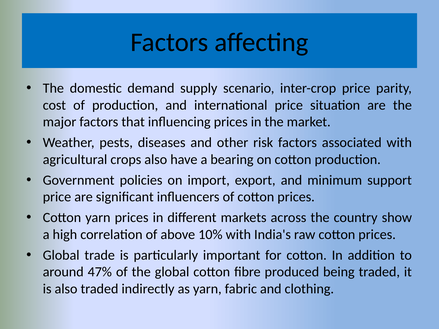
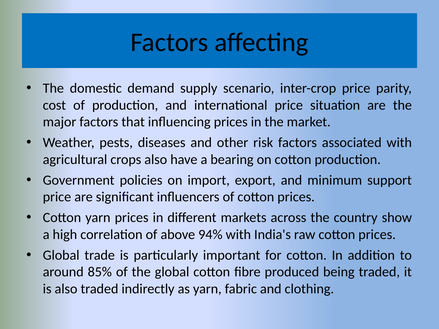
10%: 10% -> 94%
47%: 47% -> 85%
